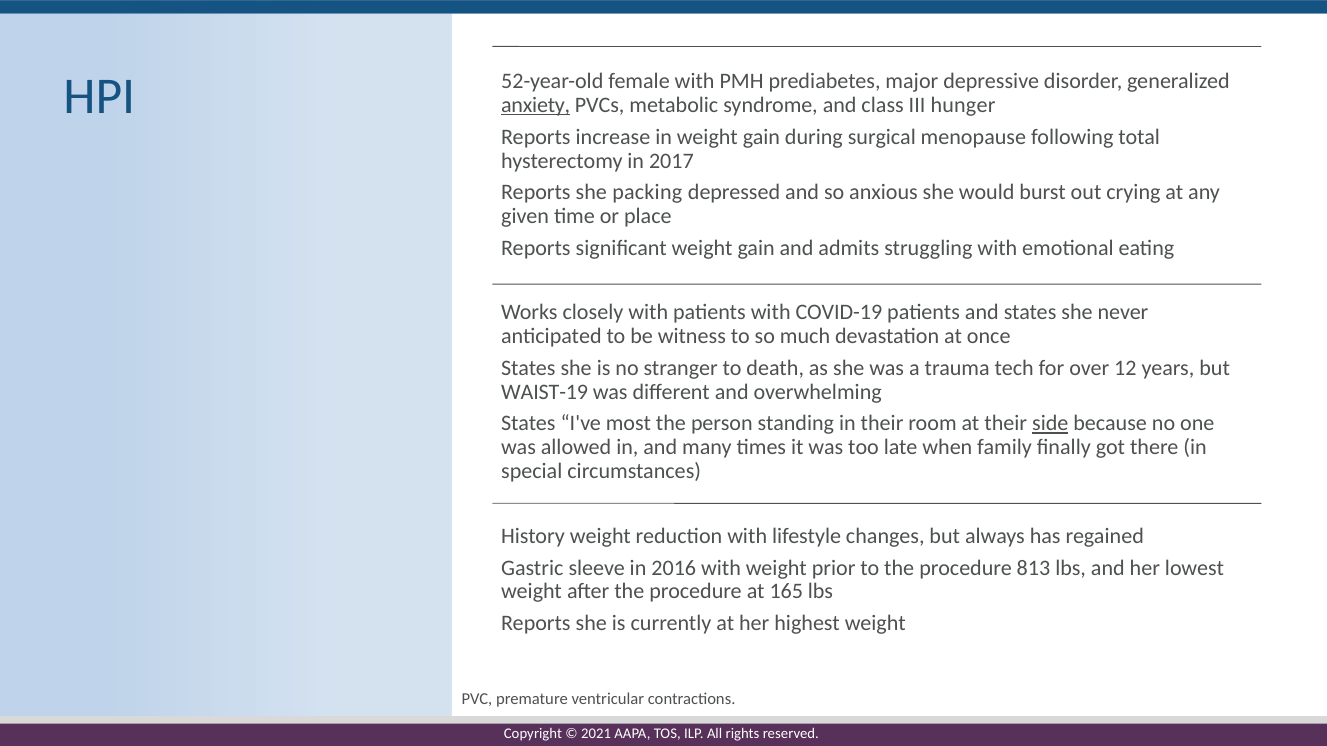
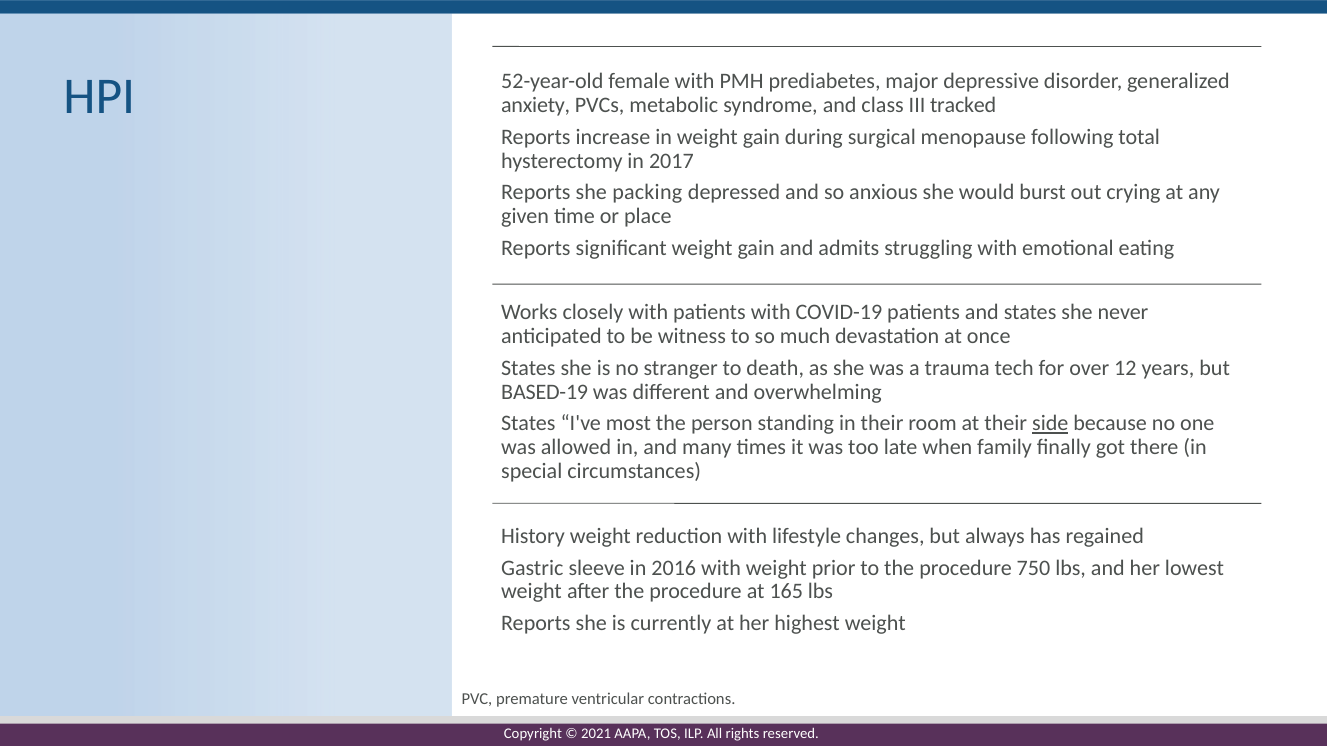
anxiety underline: present -> none
hunger: hunger -> tracked
WAIST-19: WAIST-19 -> BASED-19
813: 813 -> 750
